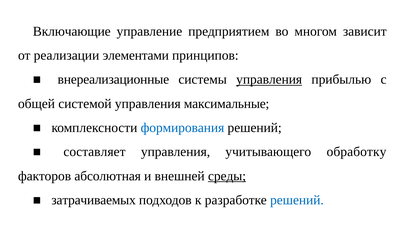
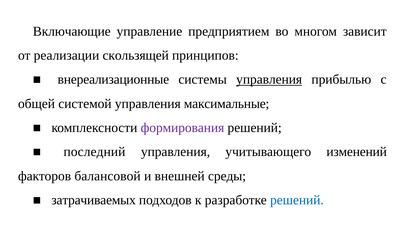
элементами: элементами -> скользящей
формирования colour: blue -> purple
составляет: составляет -> последний
обработку: обработку -> изменений
абсолютная: абсолютная -> балансовой
среды underline: present -> none
